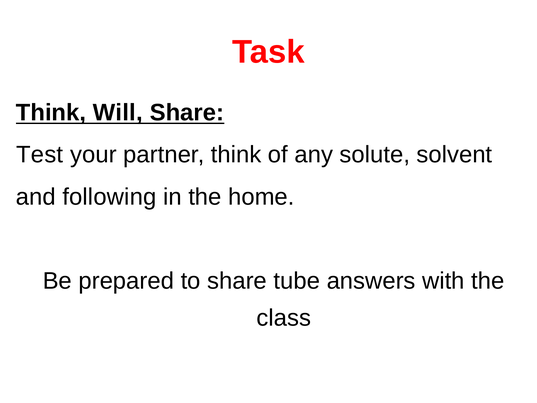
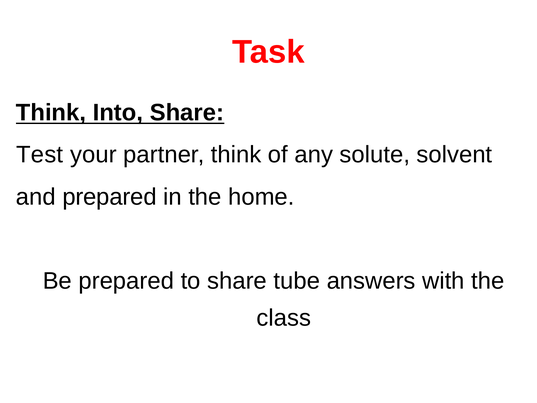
Will: Will -> Into
and following: following -> prepared
